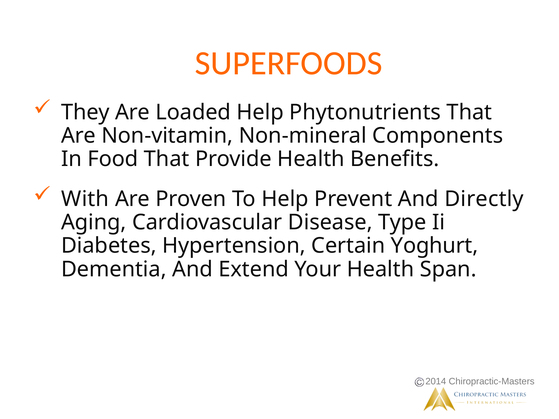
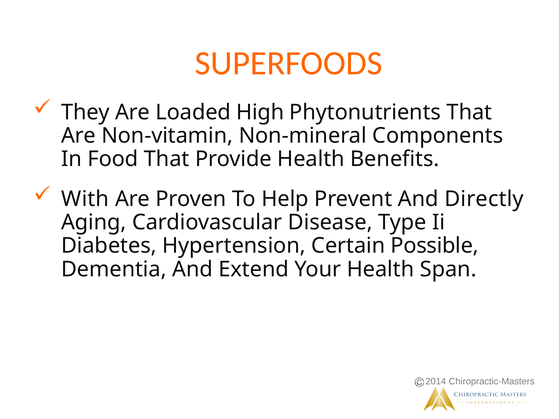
Loaded Help: Help -> High
Yoghurt: Yoghurt -> Possible
